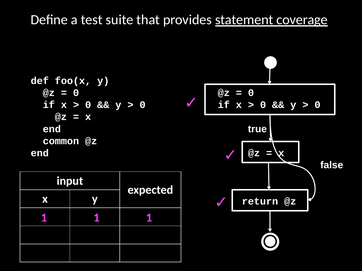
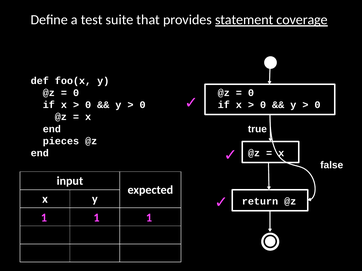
common: common -> pieces
